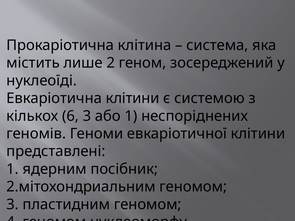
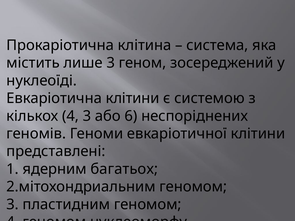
лише 2: 2 -> 3
кількох 6: 6 -> 4
або 1: 1 -> 6
посібник: посібник -> багатьох
